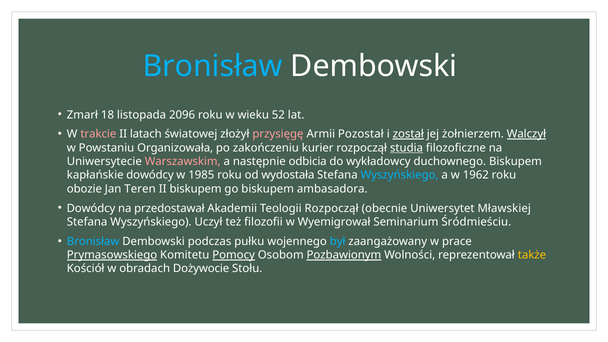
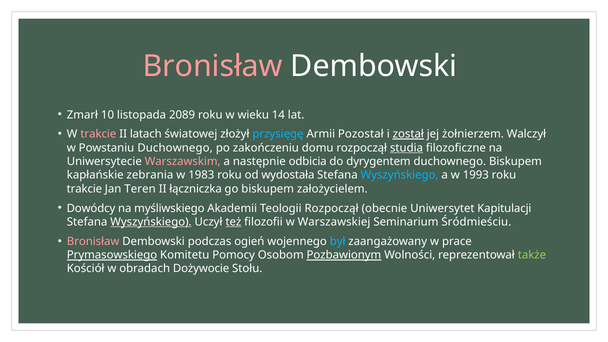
Bronisław at (213, 66) colour: light blue -> pink
18: 18 -> 10
2096: 2096 -> 2089
52: 52 -> 14
przysięgę colour: pink -> light blue
Walczył underline: present -> none
Powstaniu Organizowała: Organizowała -> Duchownego
kurier: kurier -> domu
wykładowcy: wykładowcy -> dyrygentem
kapłańskie dowódcy: dowódcy -> zebrania
1985: 1985 -> 1983
1962: 1962 -> 1993
obozie at (84, 189): obozie -> trakcie
II biskupem: biskupem -> łączniczka
ambasadora: ambasadora -> założycielem
przedostawał: przedostawał -> myśliwskiego
Mławskiej: Mławskiej -> Kapitulacji
Wyszyńskiego at (151, 222) underline: none -> present
też underline: none -> present
Wyemigrował: Wyemigrował -> Warszawskiej
Bronisław at (93, 241) colour: light blue -> pink
pułku: pułku -> ogień
Pomocy underline: present -> none
także colour: yellow -> light green
